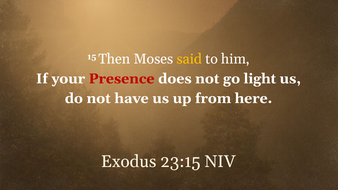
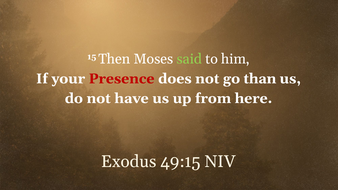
said colour: yellow -> light green
light: light -> than
23:15: 23:15 -> 49:15
